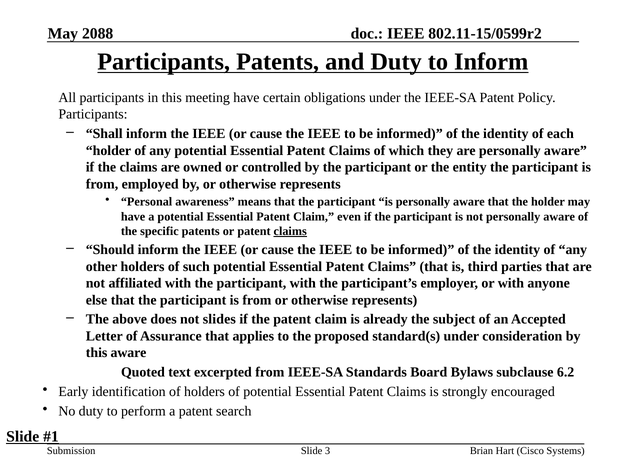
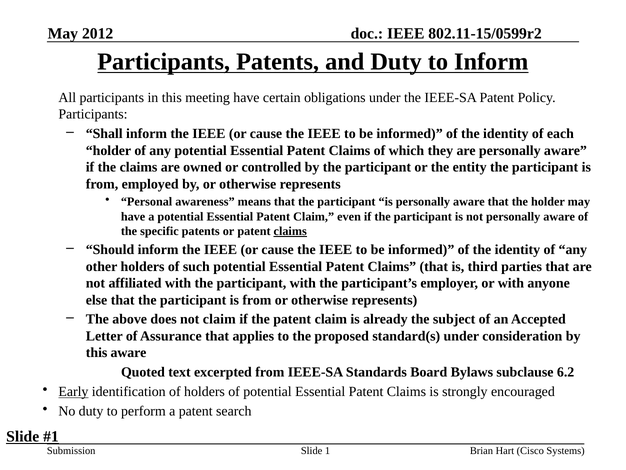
2088: 2088 -> 2012
not slides: slides -> claim
Early underline: none -> present
3: 3 -> 1
